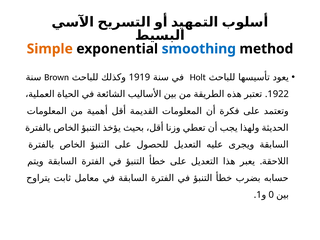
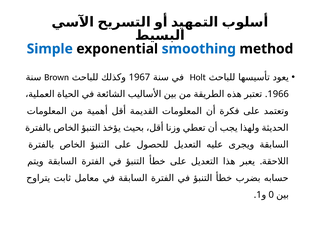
Simple colour: orange -> blue
1919: 1919 -> 1967
1922: 1922 -> 1966
